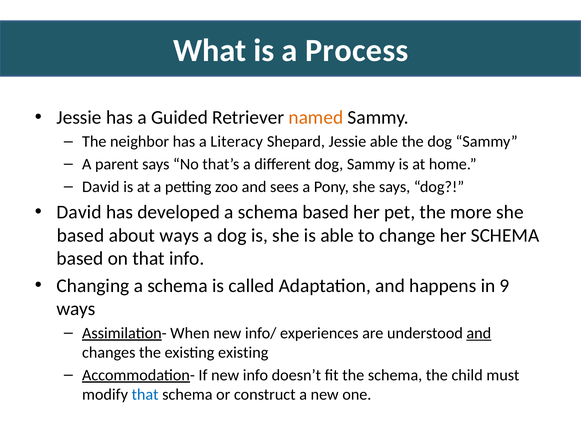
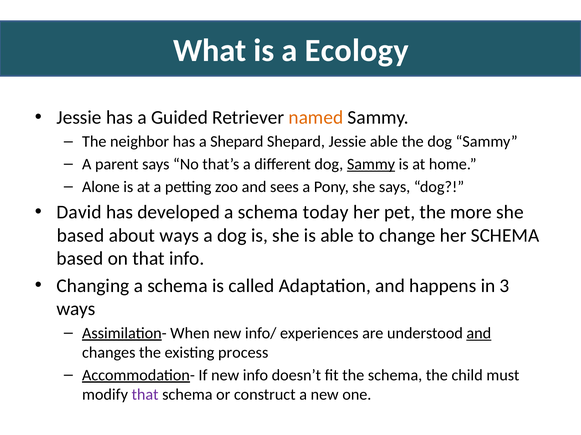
Process: Process -> Ecology
a Literacy: Literacy -> Shepard
Sammy at (371, 165) underline: none -> present
David at (101, 187): David -> Alone
a schema based: based -> today
9: 9 -> 3
existing existing: existing -> process
that at (145, 395) colour: blue -> purple
